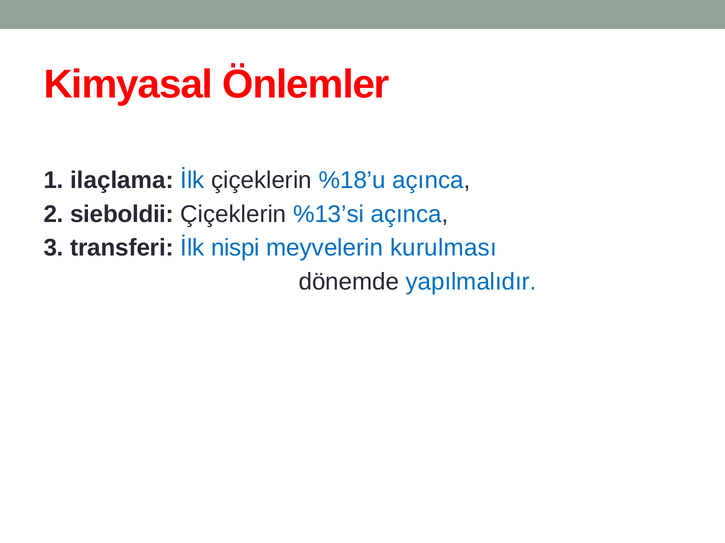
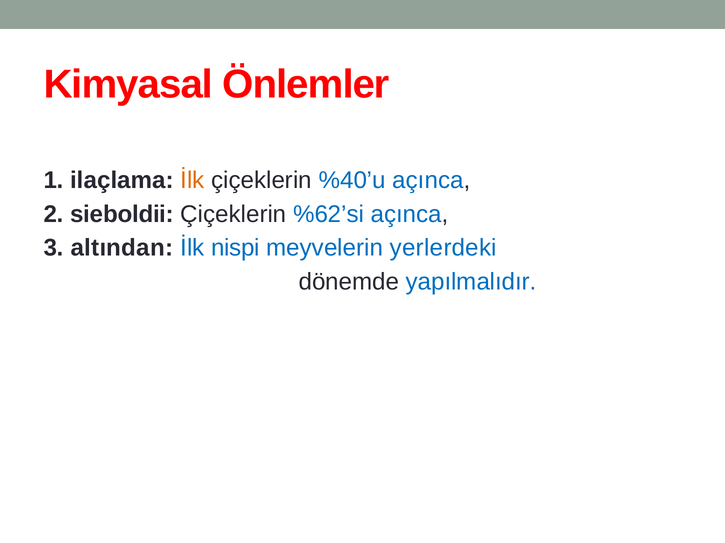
İlk at (192, 181) colour: blue -> orange
%18’u: %18’u -> %40’u
%13’si: %13’si -> %62’si
transferi: transferi -> altından
kurulması: kurulması -> yerlerdeki
